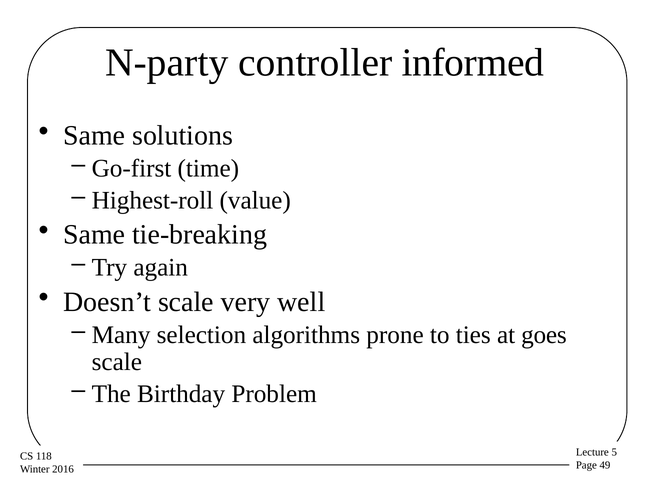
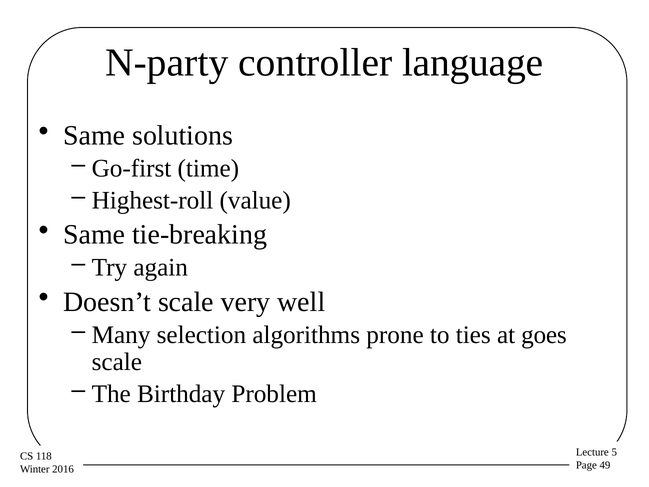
informed: informed -> language
